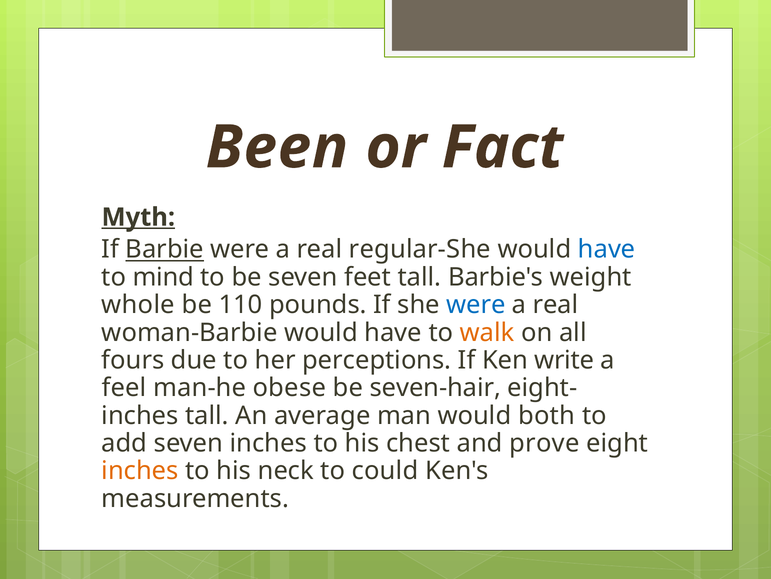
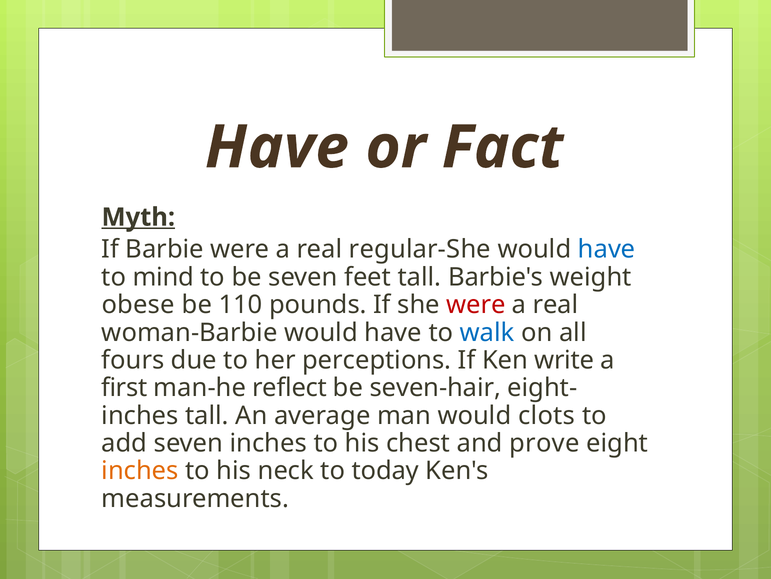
Been at (277, 147): Been -> Have
Barbie underline: present -> none
whole: whole -> obese
were at (476, 304) colour: blue -> red
walk colour: orange -> blue
feel: feel -> first
obese: obese -> reflect
both: both -> clots
could: could -> today
